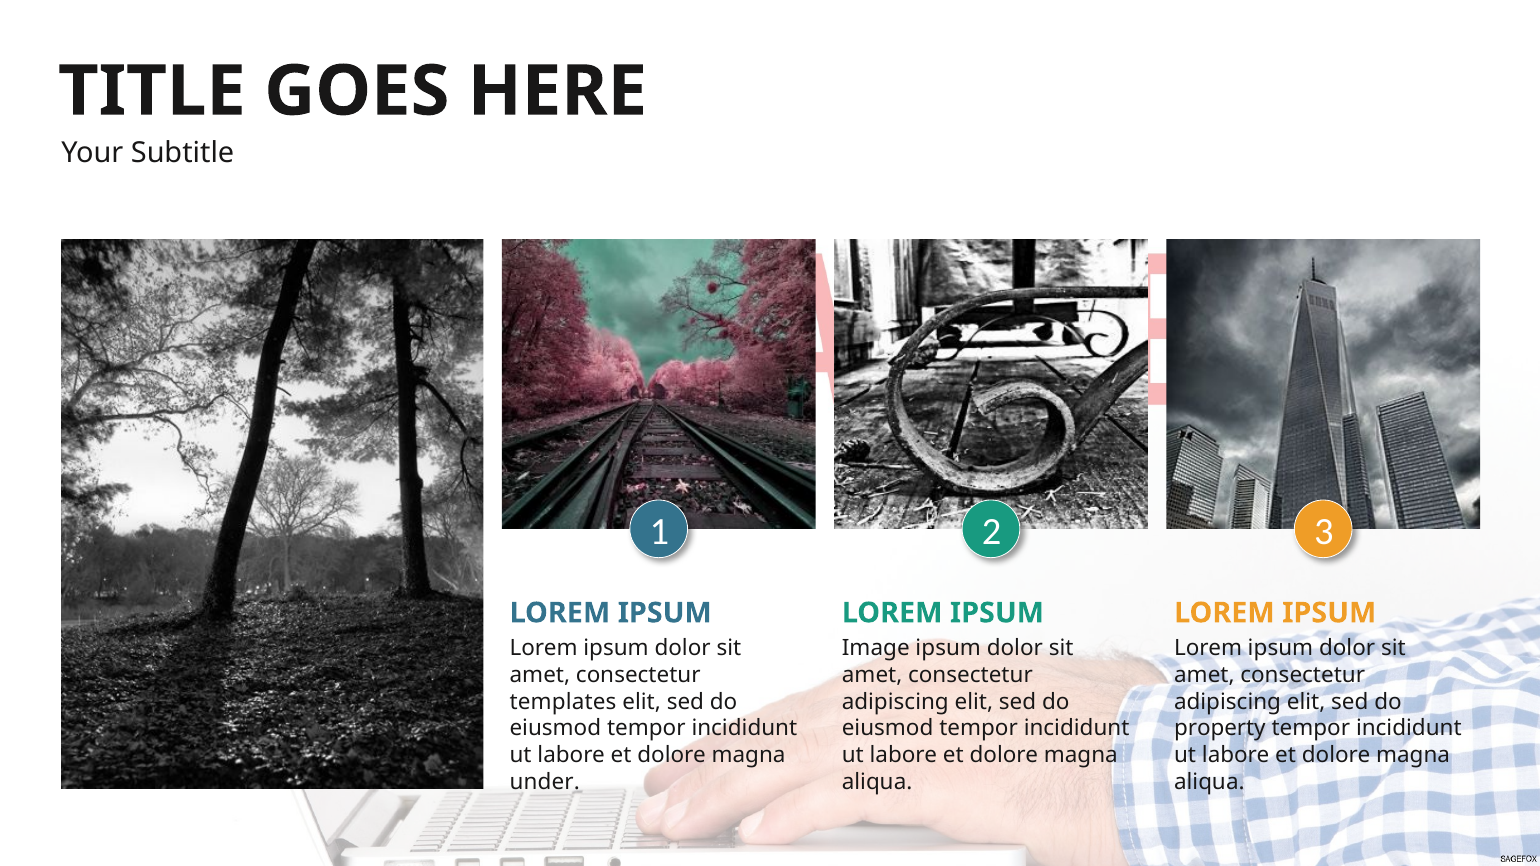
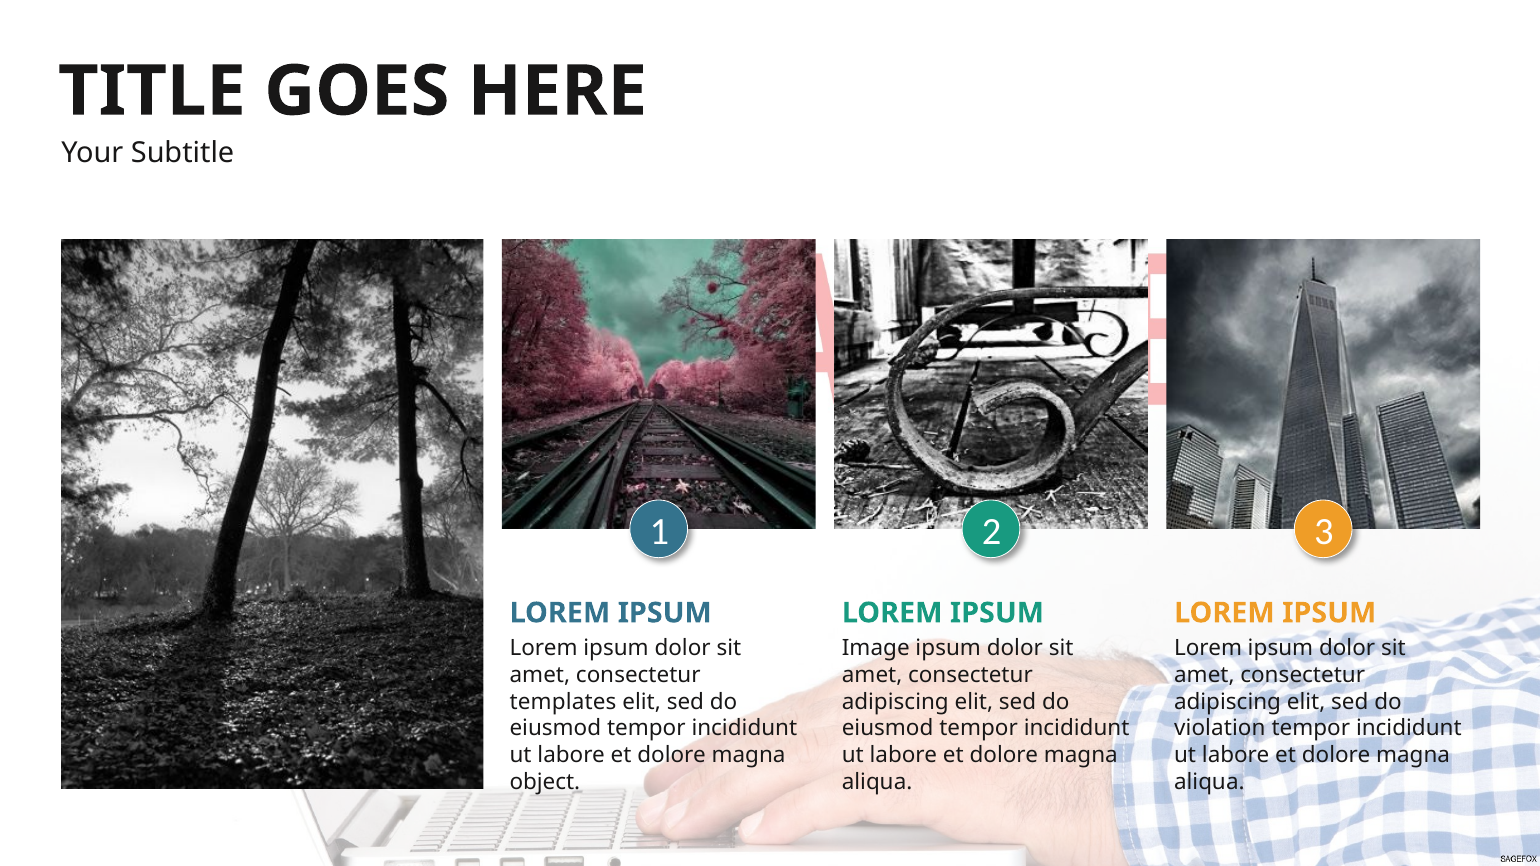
property: property -> violation
under: under -> object
